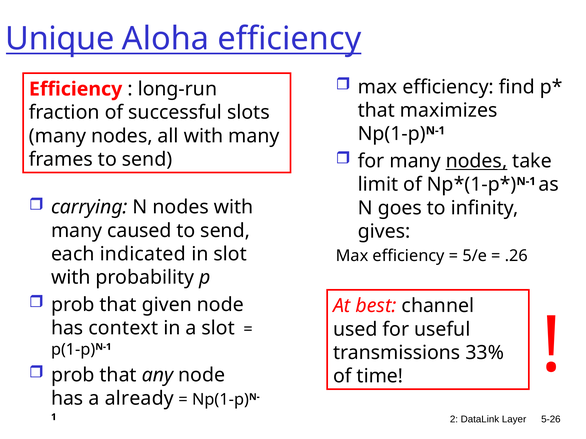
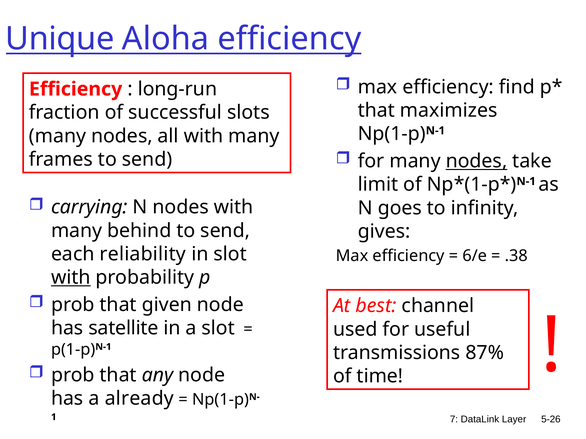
caused: caused -> behind
indicated: indicated -> reliability
5/e: 5/e -> 6/e
.26: .26 -> .38
with at (71, 278) underline: none -> present
context: context -> satellite
33%: 33% -> 87%
2: 2 -> 7
